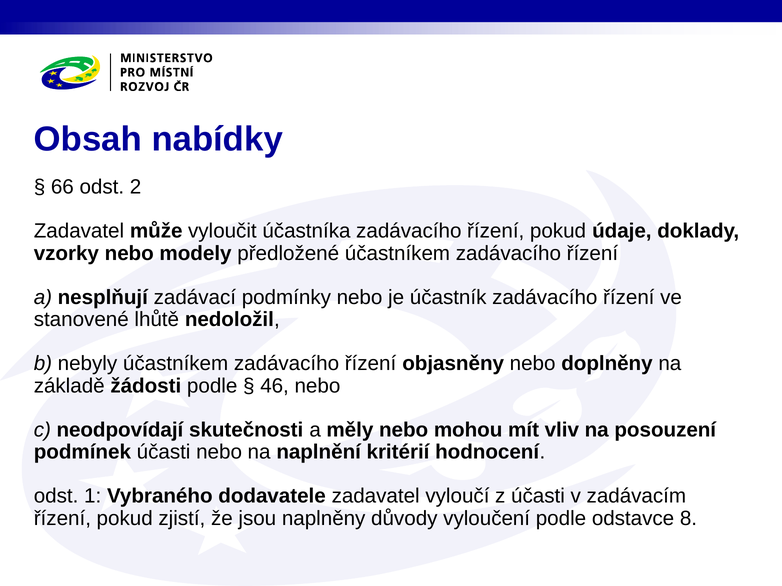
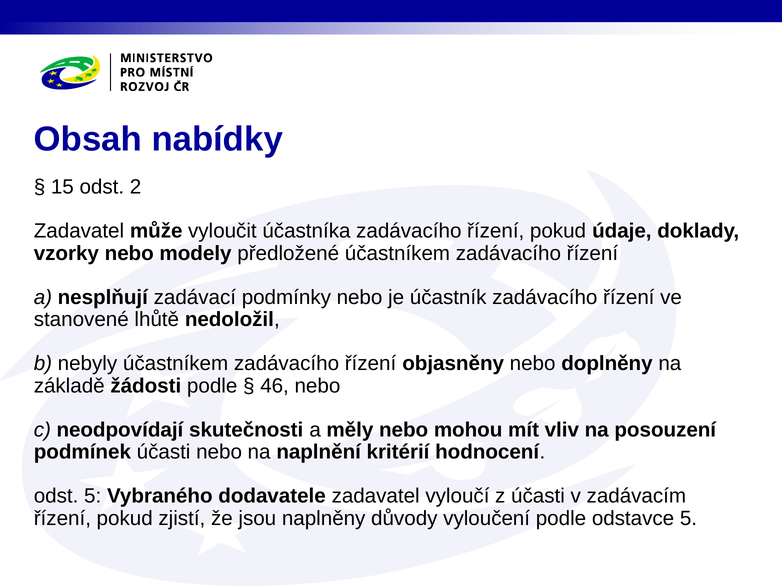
66: 66 -> 15
odst 1: 1 -> 5
odstavce 8: 8 -> 5
